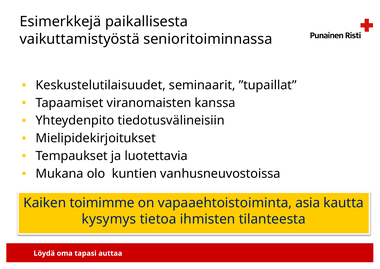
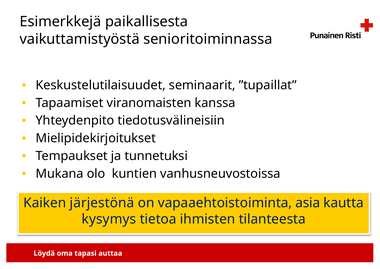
luotettavia: luotettavia -> tunnetuksi
toimimme: toimimme -> järjestönä
